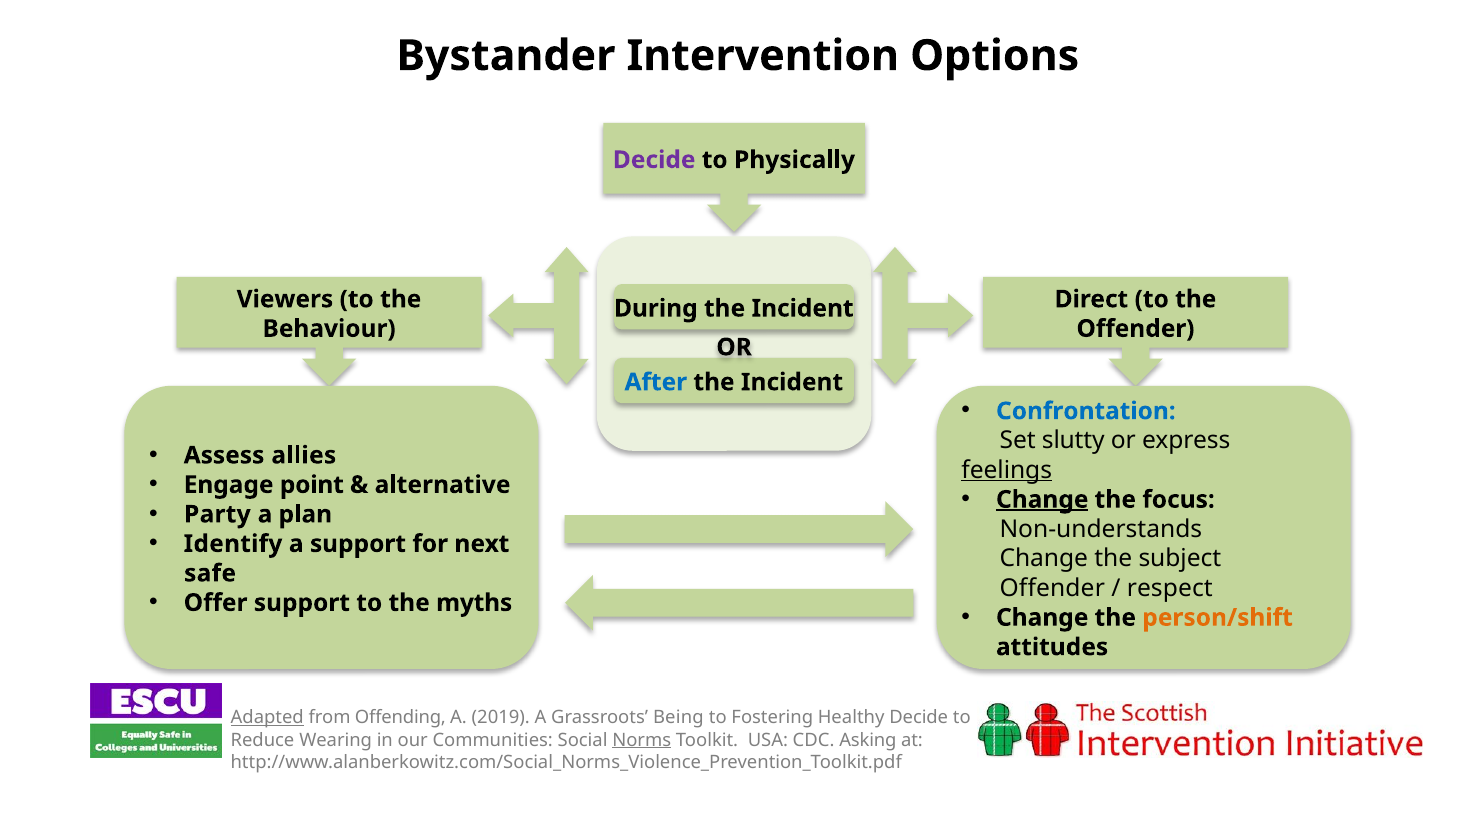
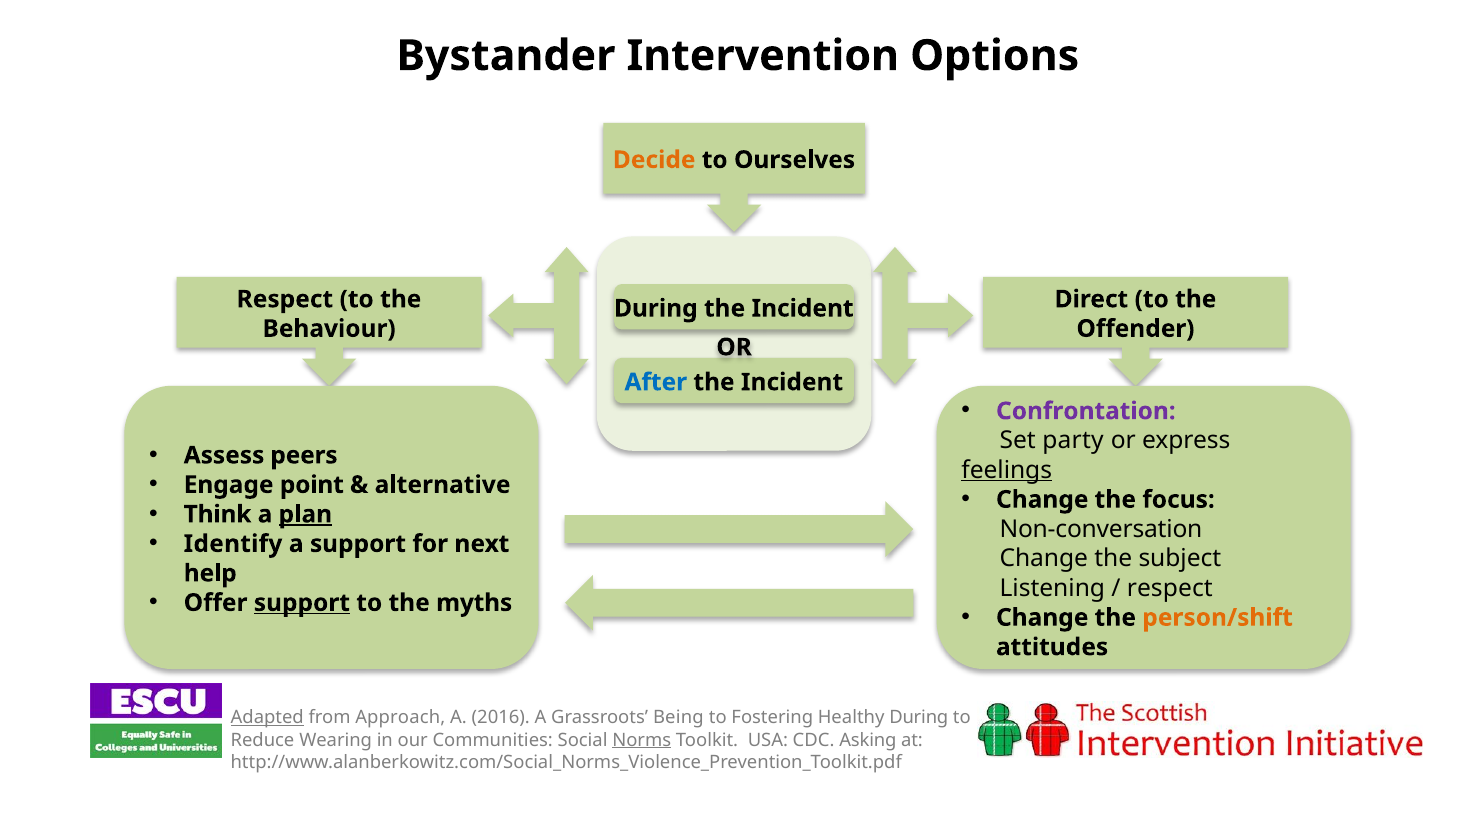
Decide at (654, 160) colour: purple -> orange
Physically: Physically -> Ourselves
Viewers at (285, 299): Viewers -> Respect
Confrontation colour: blue -> purple
slutty: slutty -> party
allies: allies -> peers
Change at (1042, 500) underline: present -> none
Party: Party -> Think
plan underline: none -> present
Non-understands: Non-understands -> Non-conversation
safe: safe -> help
Offender at (1052, 588): Offender -> Listening
support at (302, 603) underline: none -> present
Offending: Offending -> Approach
2019: 2019 -> 2016
Healthy Decide: Decide -> During
